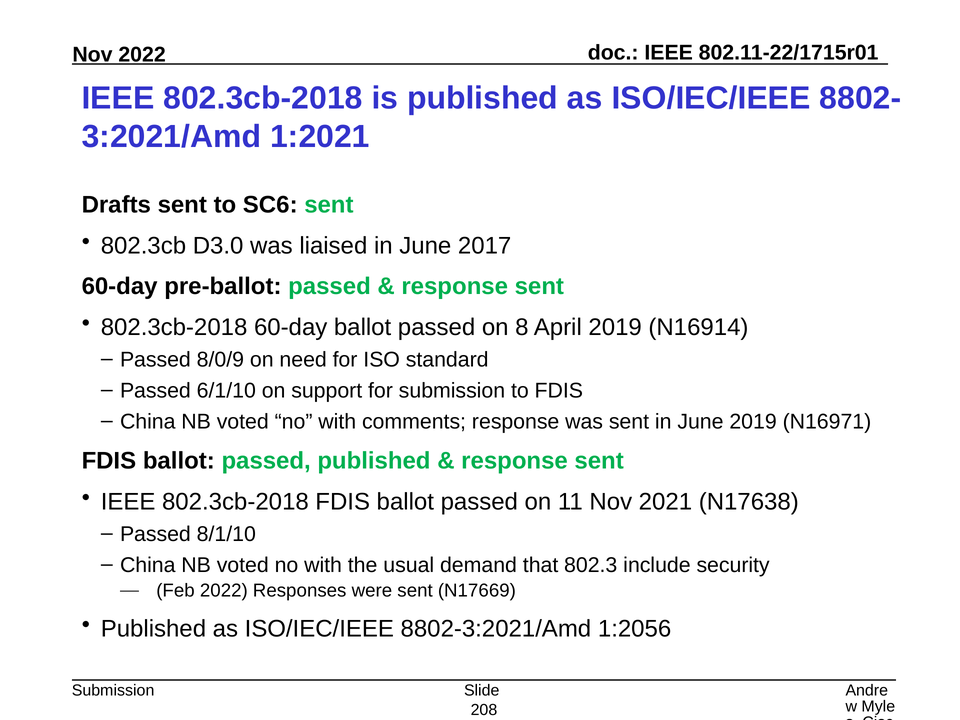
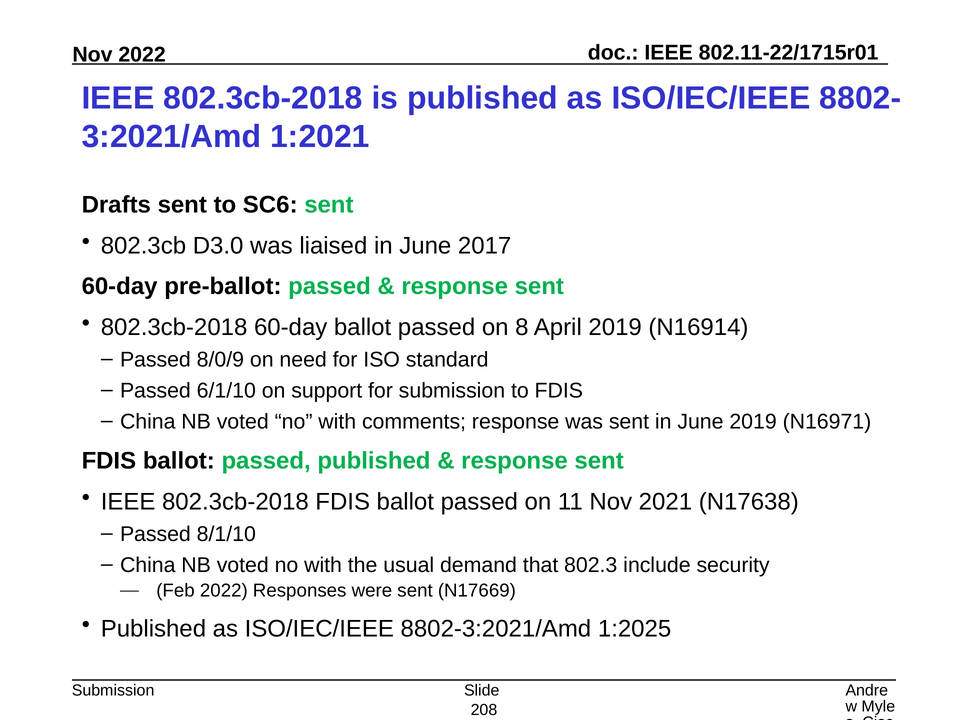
1:2056: 1:2056 -> 1:2025
